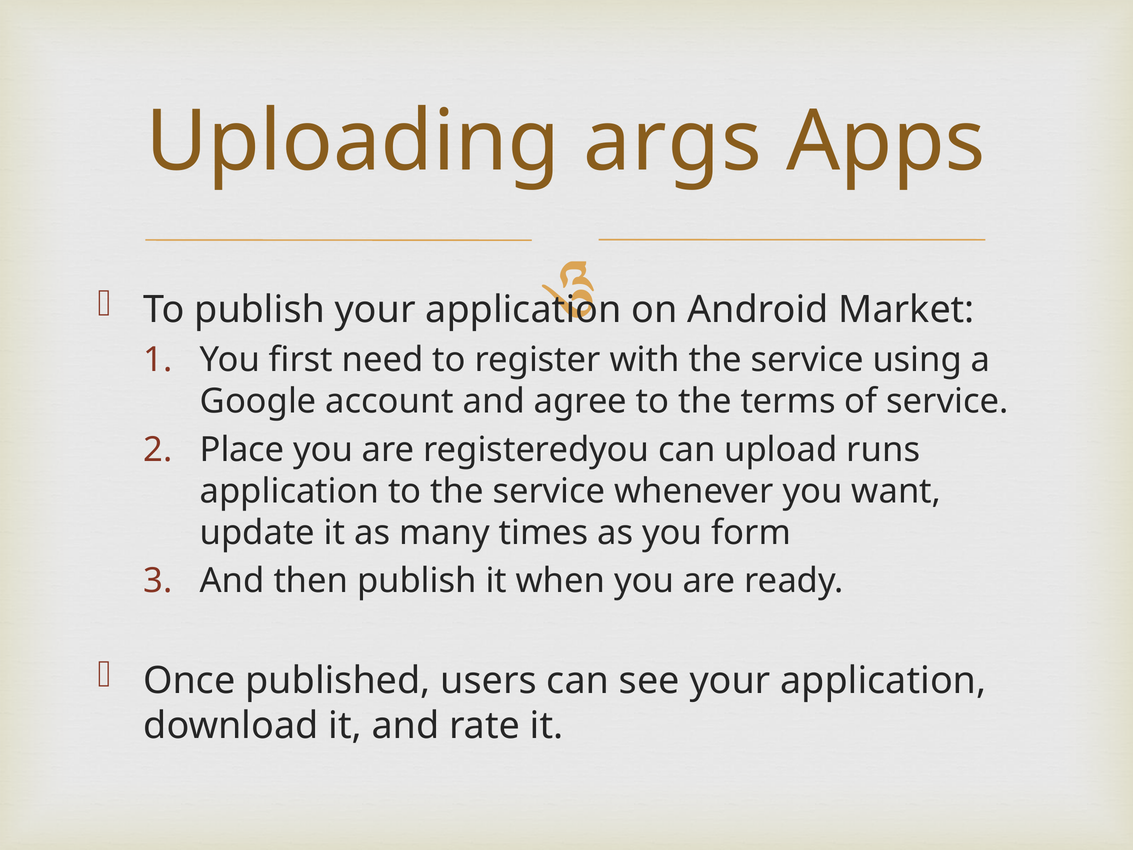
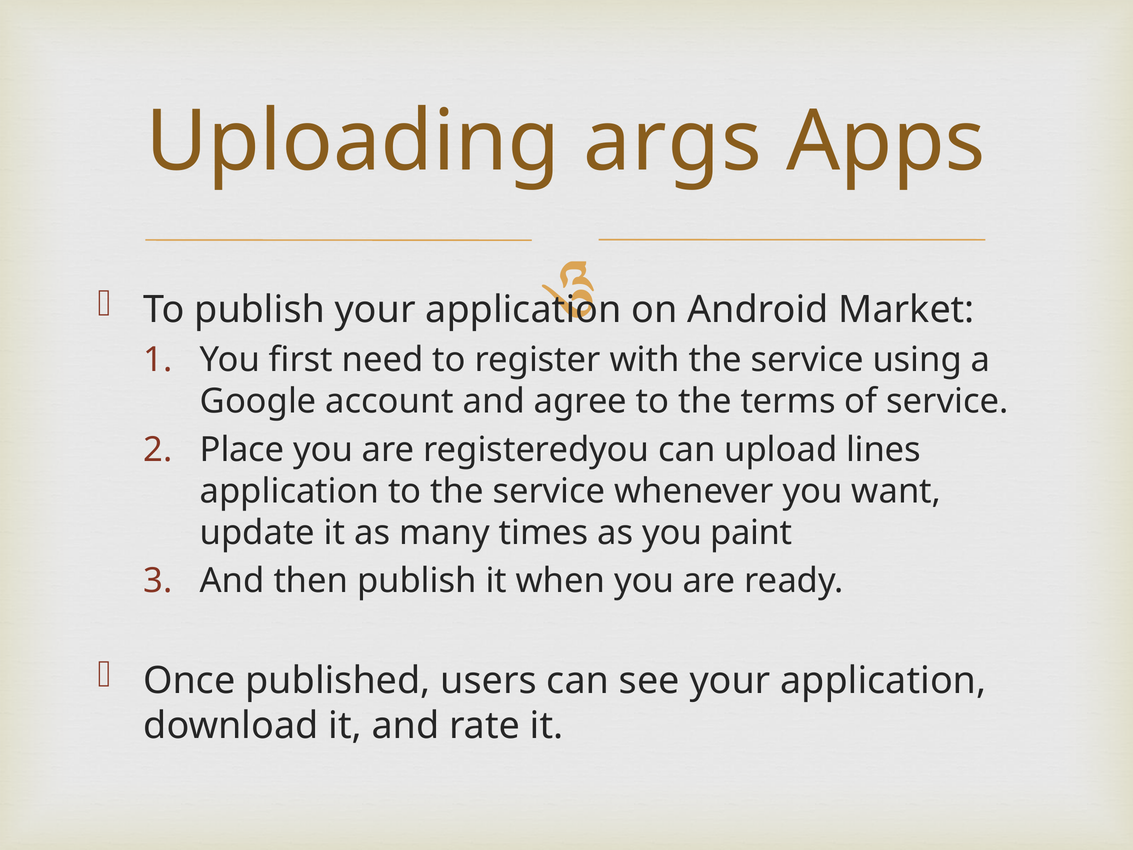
runs: runs -> lines
form: form -> paint
